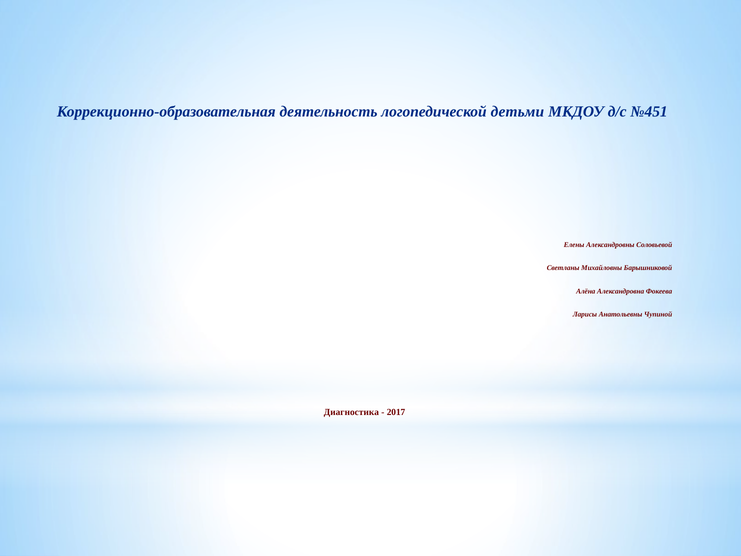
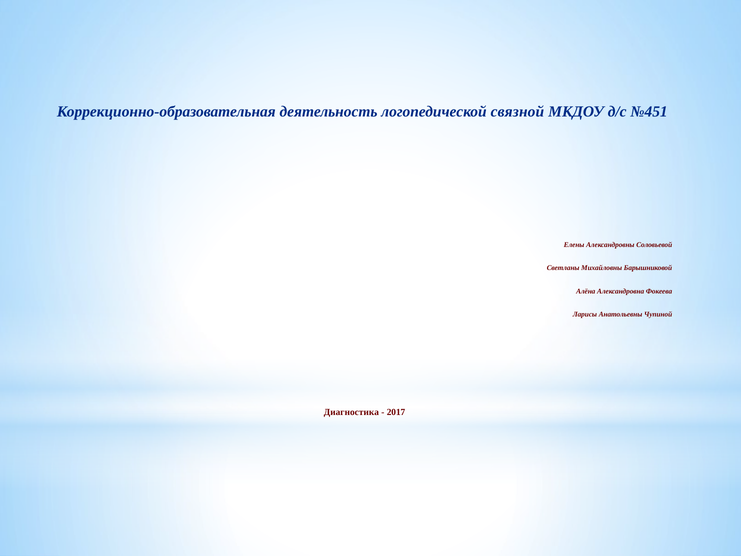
детьми: детьми -> связной
